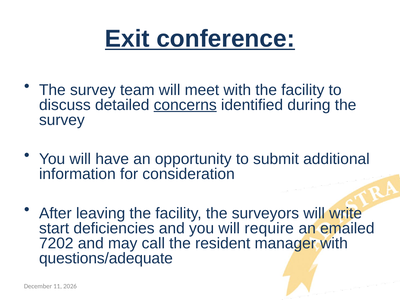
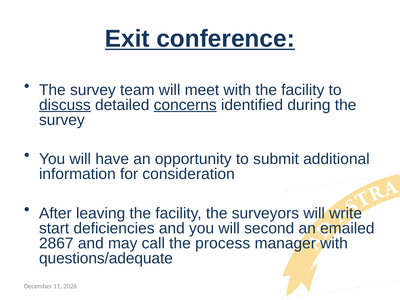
discuss underline: none -> present
require: require -> second
7202: 7202 -> 2867
resident: resident -> process
